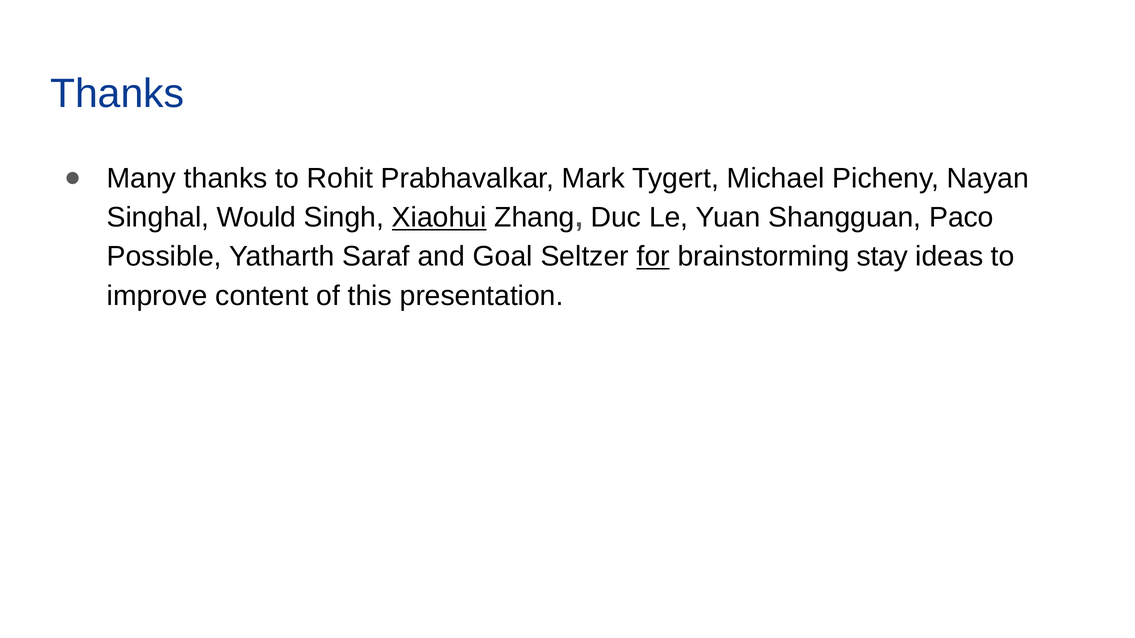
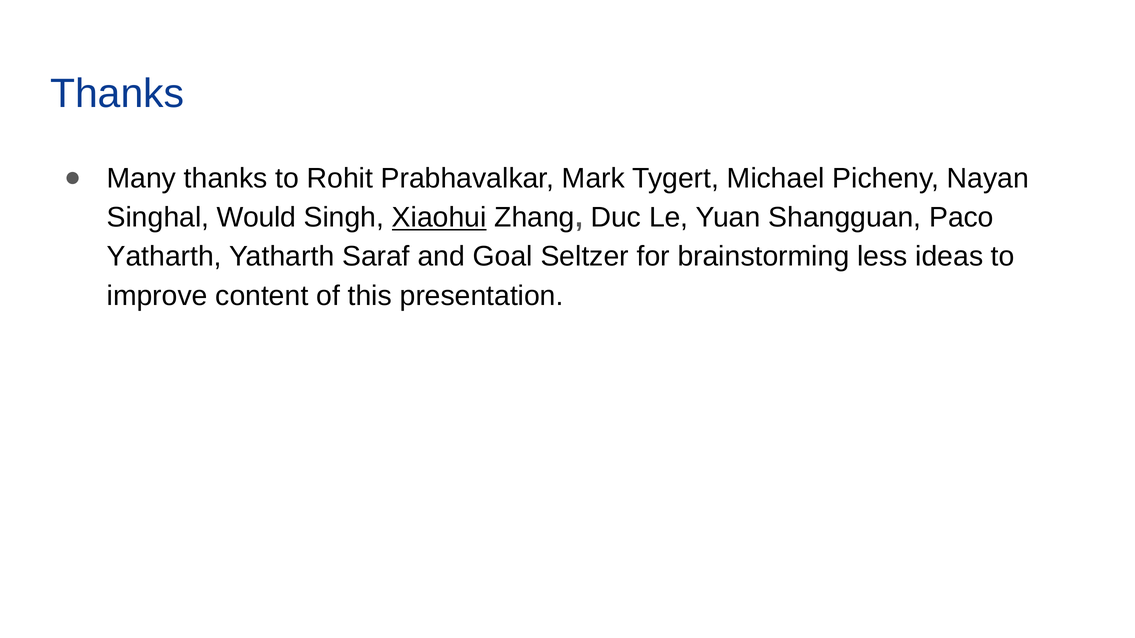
Possible at (164, 257): Possible -> Yatharth
for underline: present -> none
stay: stay -> less
